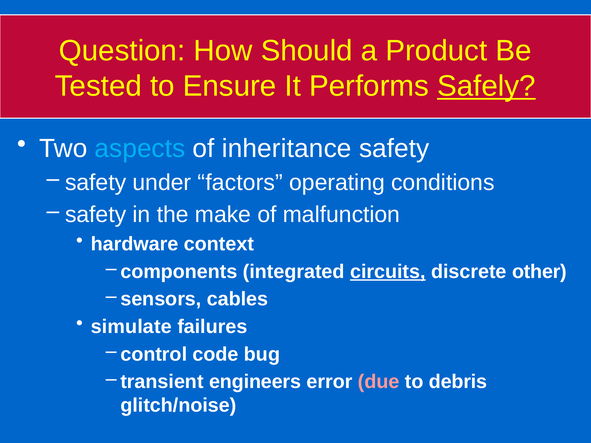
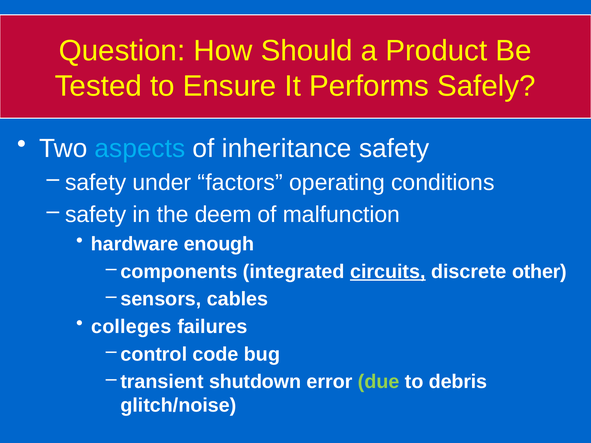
Safely underline: present -> none
make: make -> deem
context: context -> enough
simulate: simulate -> colleges
engineers: engineers -> shutdown
due colour: pink -> light green
